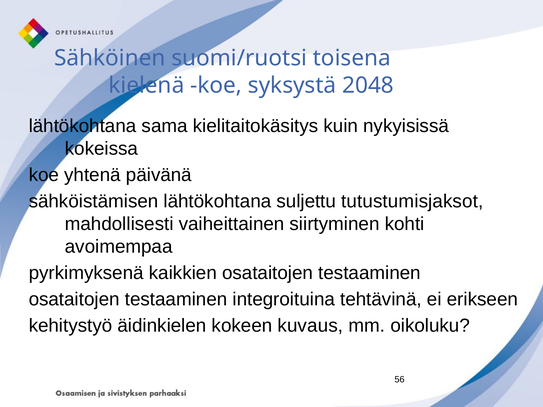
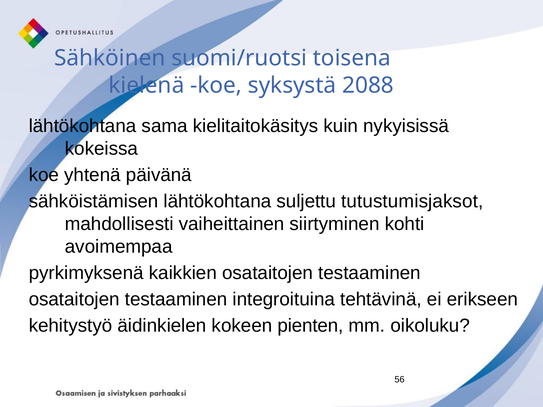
2048: 2048 -> 2088
kuvaus: kuvaus -> pienten
